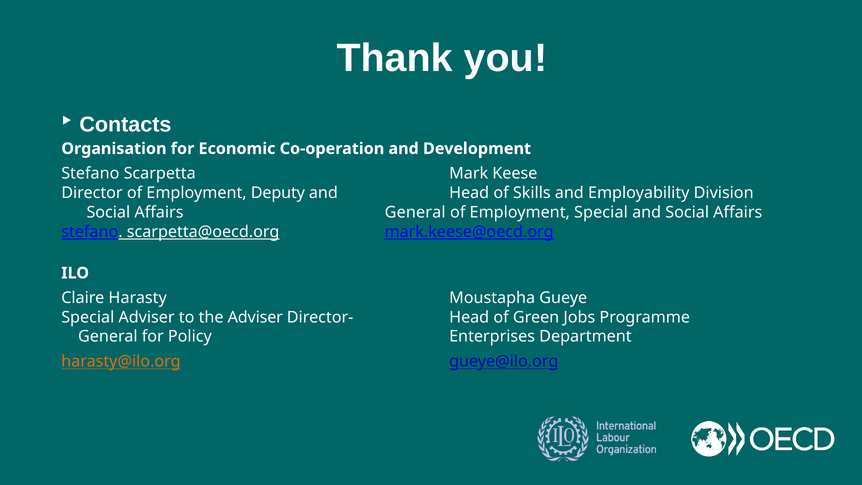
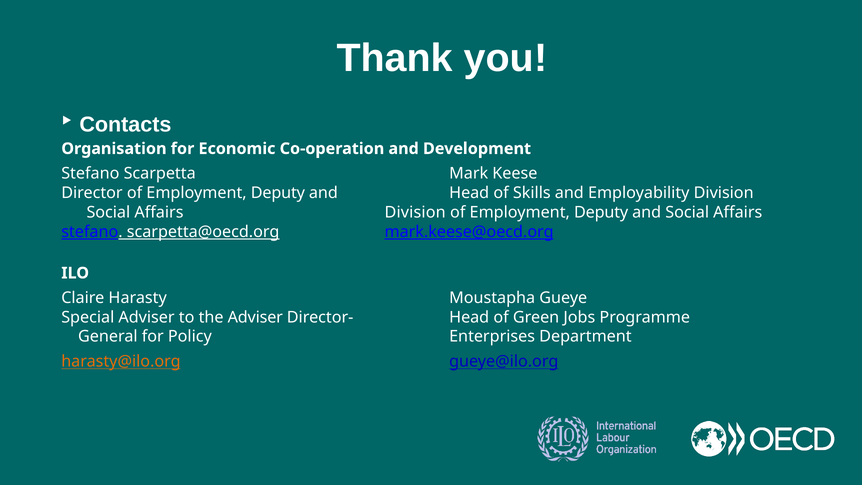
Affairs General: General -> Division
Special at (601, 212): Special -> Deputy
